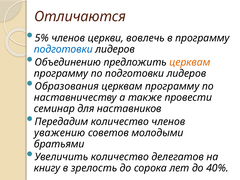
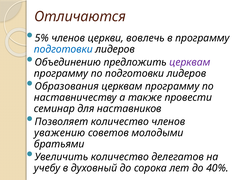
церквам at (190, 62) colour: orange -> purple
Передадим: Передадим -> Позволяет
книгу: книгу -> учебу
зрелость: зрелость -> духовный
